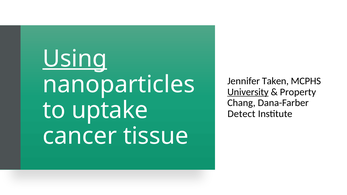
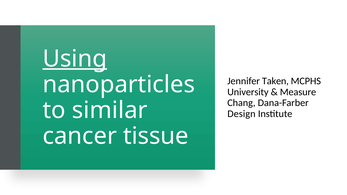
University underline: present -> none
Property: Property -> Measure
uptake: uptake -> similar
Detect: Detect -> Design
